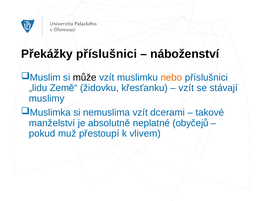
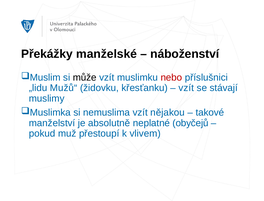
Překážky příslušnici: příslušnici -> manželské
nebo colour: orange -> red
Země“: Země“ -> Mužů“
dcerami: dcerami -> nějakou
